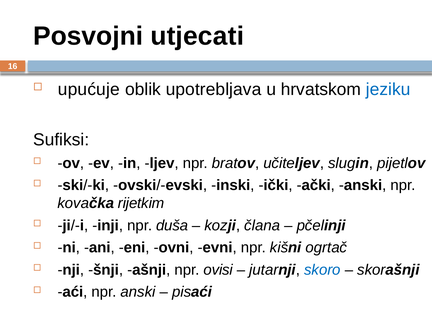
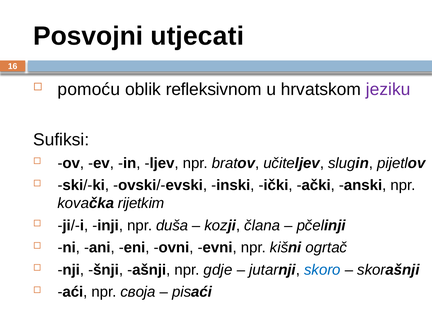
upućuje: upućuje -> pomoću
upotrebljava: upotrebljava -> refleksivnom
jeziku colour: blue -> purple
ovisi: ovisi -> gdje
npr anski: anski -> своја
